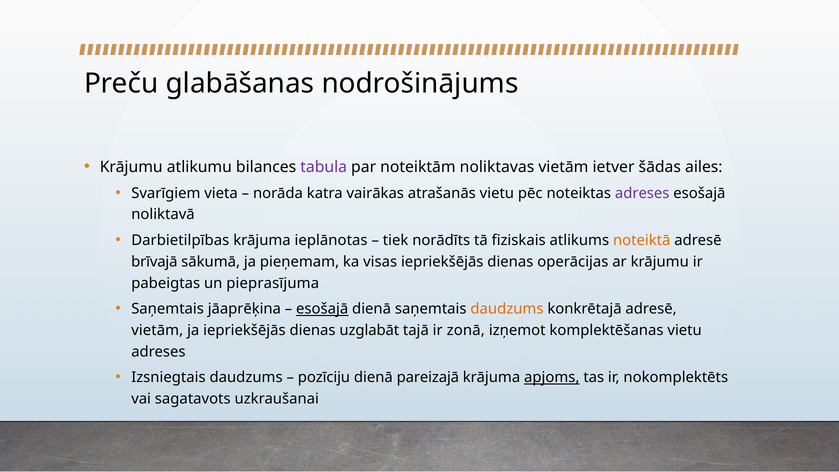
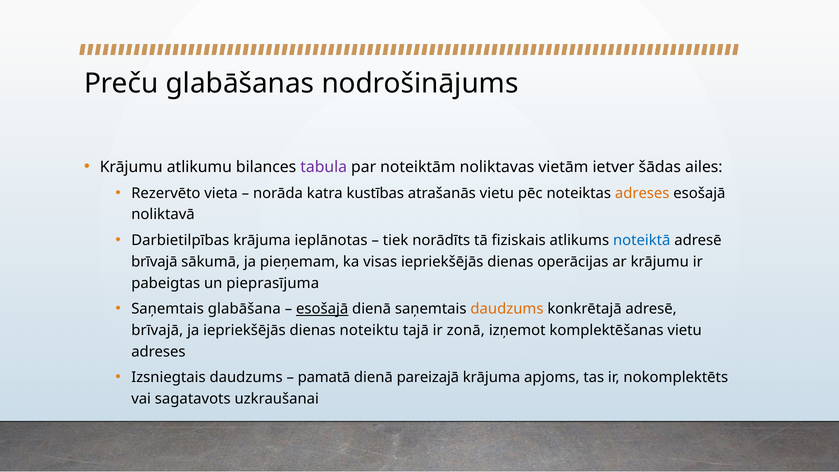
Svarīgiem: Svarīgiem -> Rezervēto
vairākas: vairākas -> kustības
adreses at (642, 193) colour: purple -> orange
noteiktā colour: orange -> blue
jāaprēķina: jāaprēķina -> glabāšana
vietām at (157, 330): vietām -> brīvajā
uzglabāt: uzglabāt -> noteiktu
pozīciju: pozīciju -> pamatā
apjoms underline: present -> none
